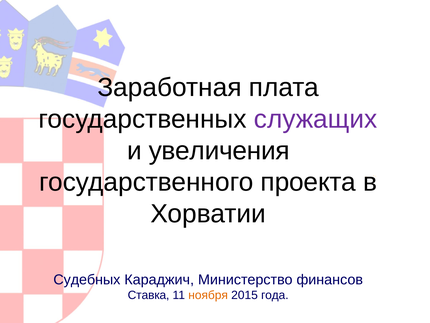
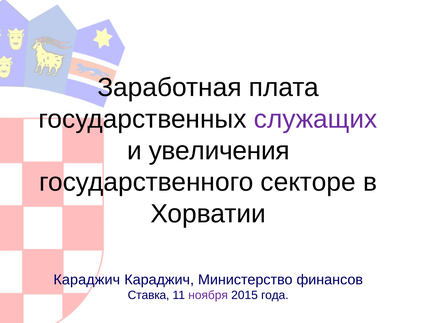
проекта: проекта -> секторе
Судебных at (87, 279): Судебных -> Караджич
ноября colour: orange -> purple
